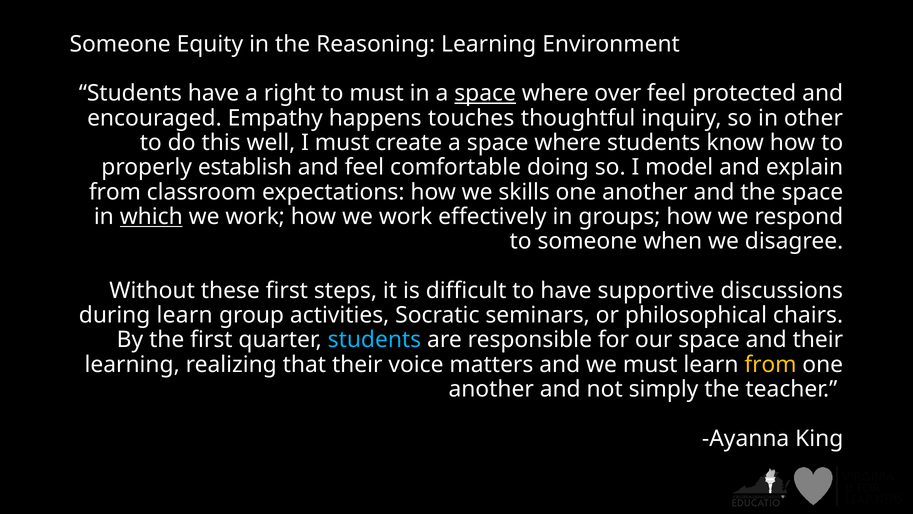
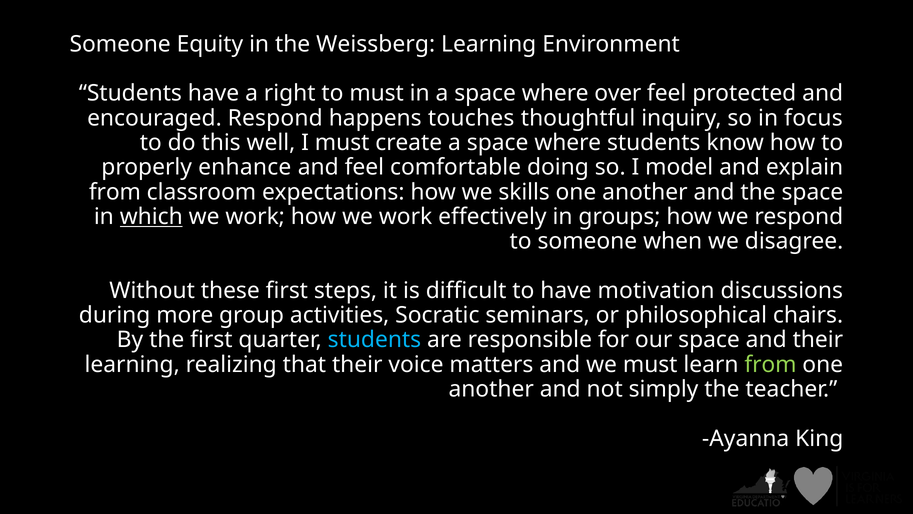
Reasoning: Reasoning -> Weissberg
space at (485, 93) underline: present -> none
encouraged Empathy: Empathy -> Respond
other: other -> focus
establish: establish -> enhance
supportive: supportive -> motivation
during learn: learn -> more
from at (770, 364) colour: yellow -> light green
